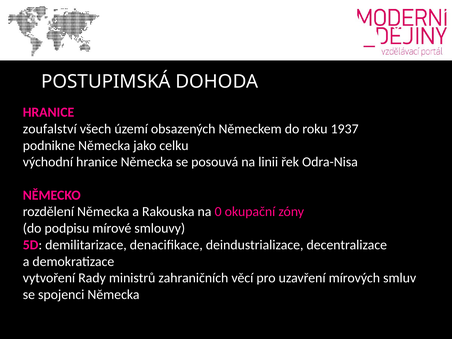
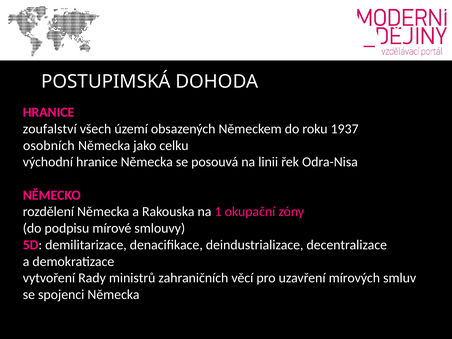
podnikne: podnikne -> osobních
0: 0 -> 1
